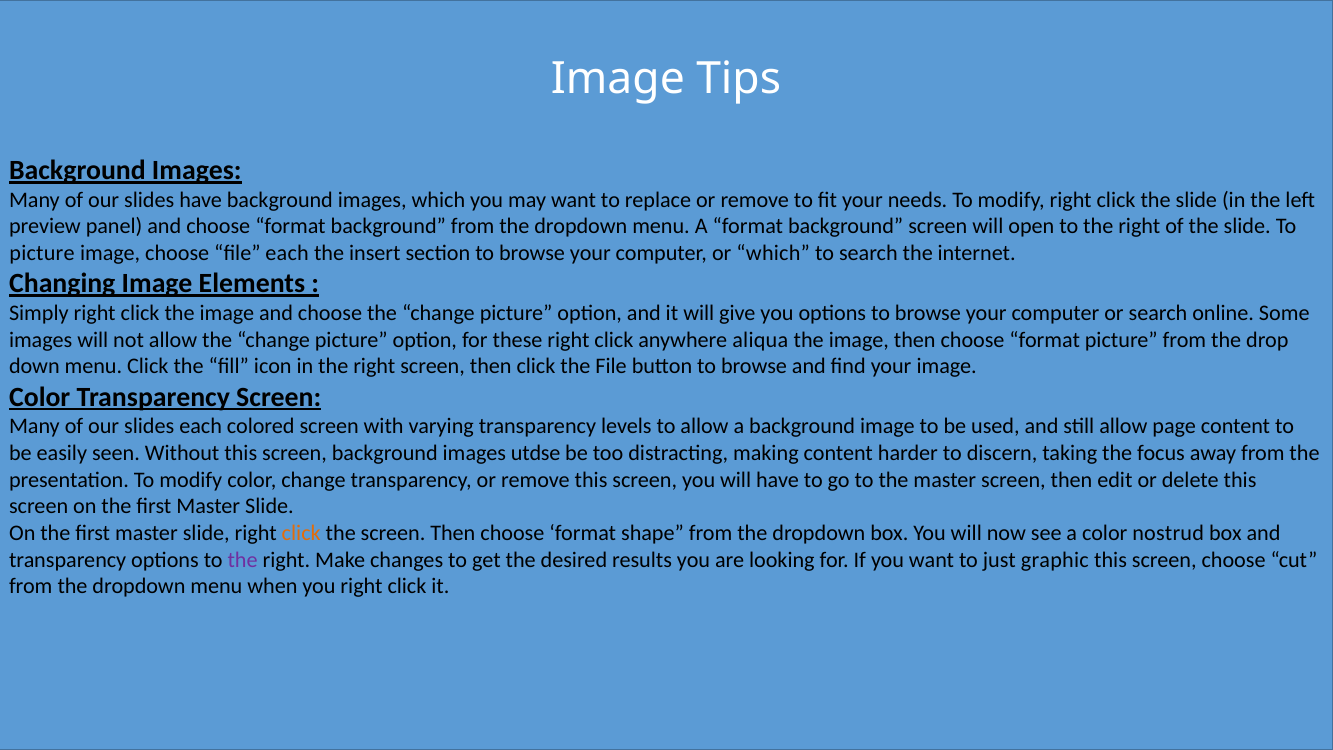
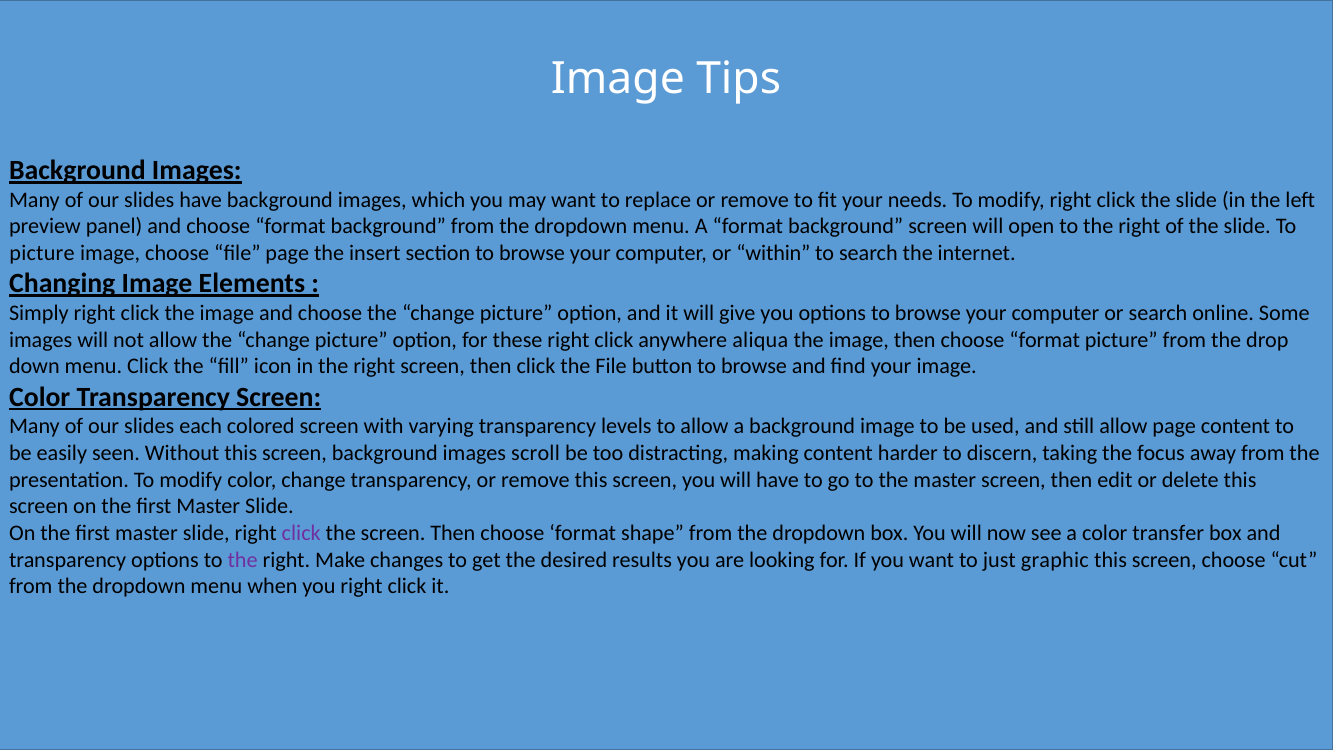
file each: each -> page
or which: which -> within
utdse: utdse -> scroll
click at (301, 533) colour: orange -> purple
nostrud: nostrud -> transfer
